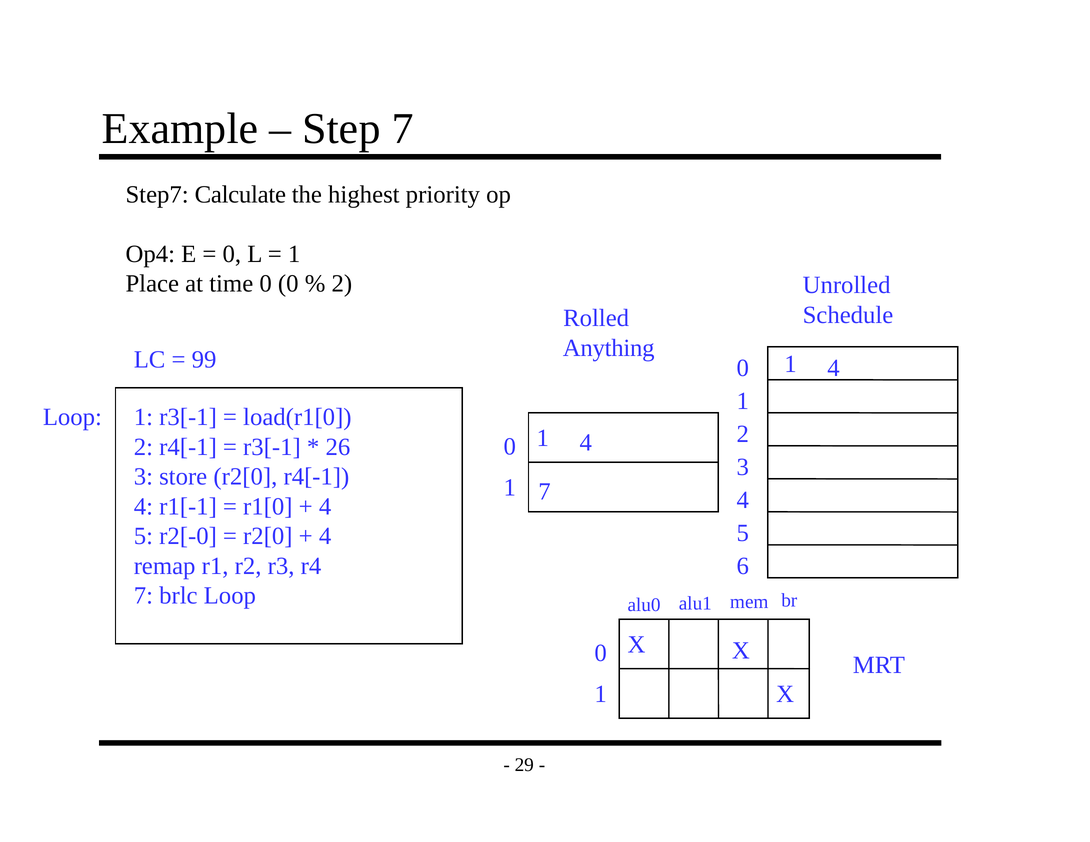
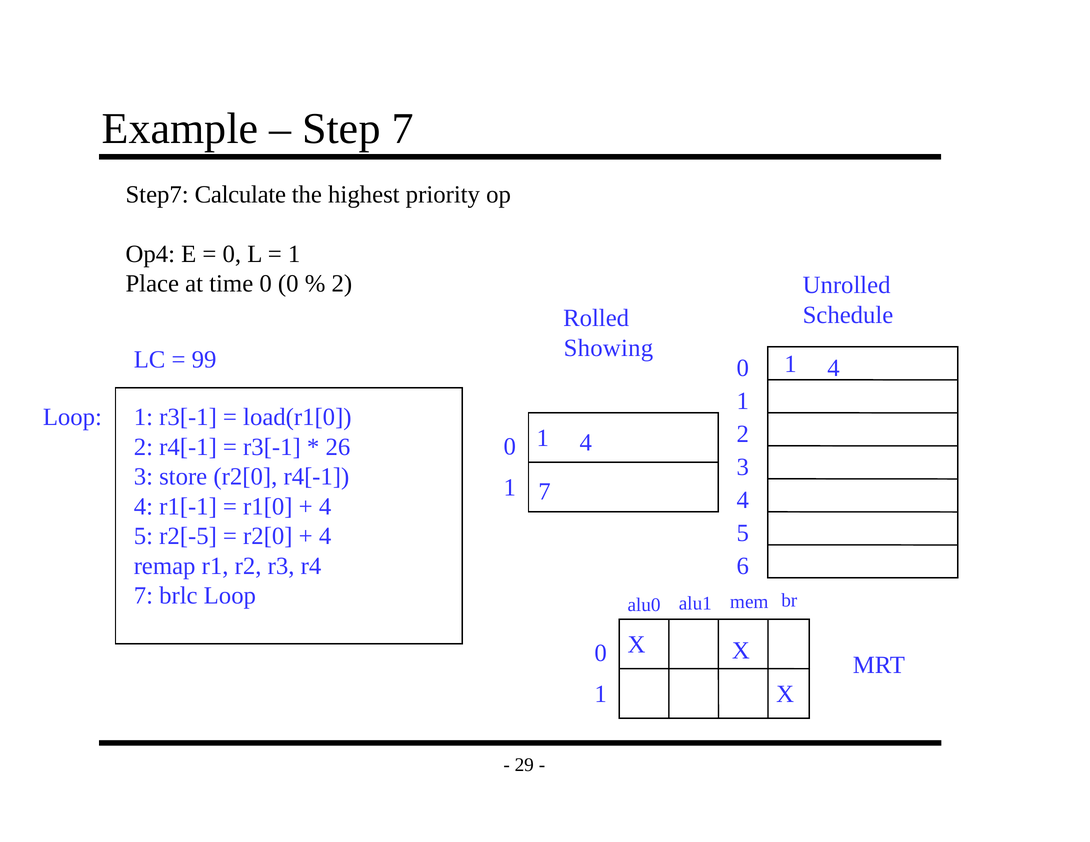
Anything: Anything -> Showing
r2[-0: r2[-0 -> r2[-5
